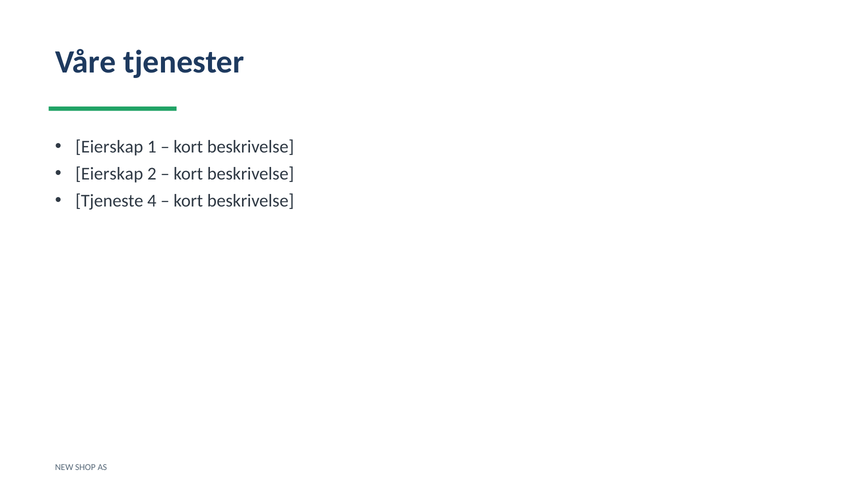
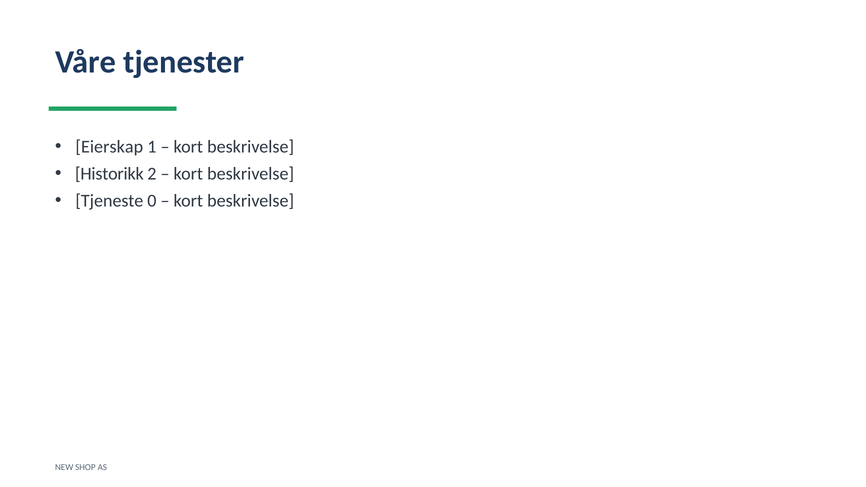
Eierskap at (109, 174): Eierskap -> Historikk
4: 4 -> 0
